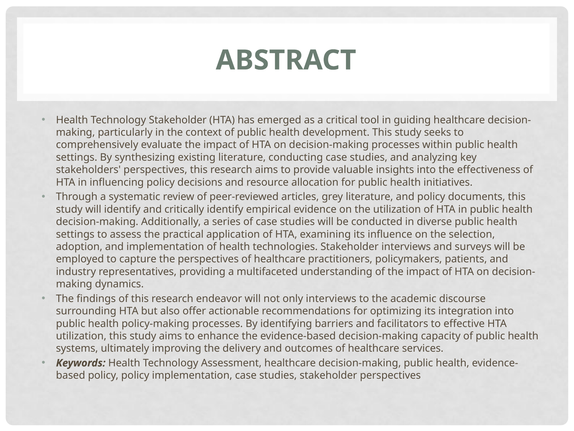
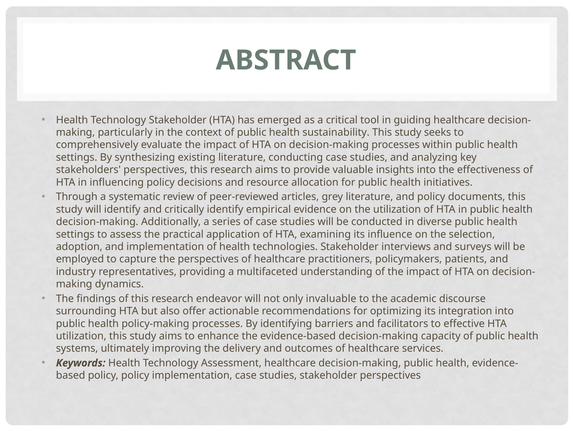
development: development -> sustainability
only interviews: interviews -> invaluable
